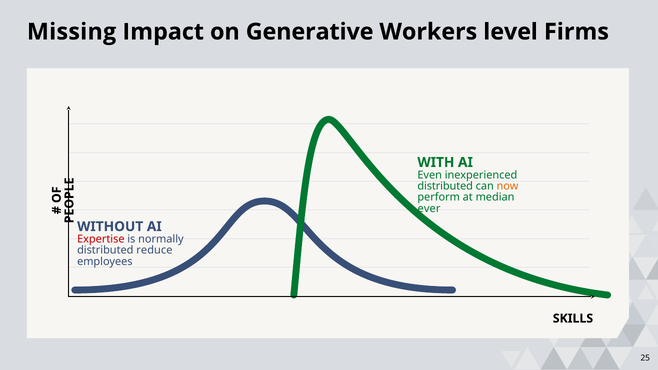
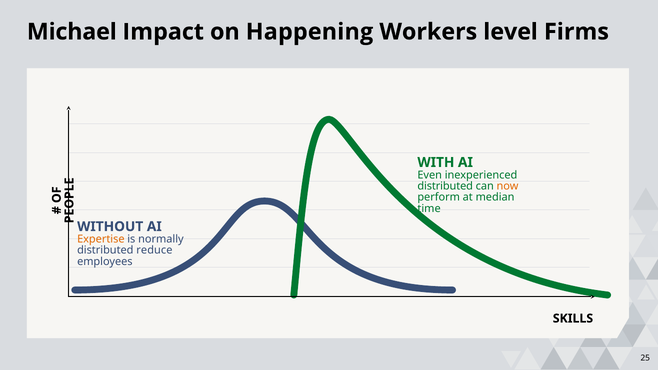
Missing: Missing -> Michael
Generative: Generative -> Happening
ever: ever -> time
Expertise colour: red -> orange
